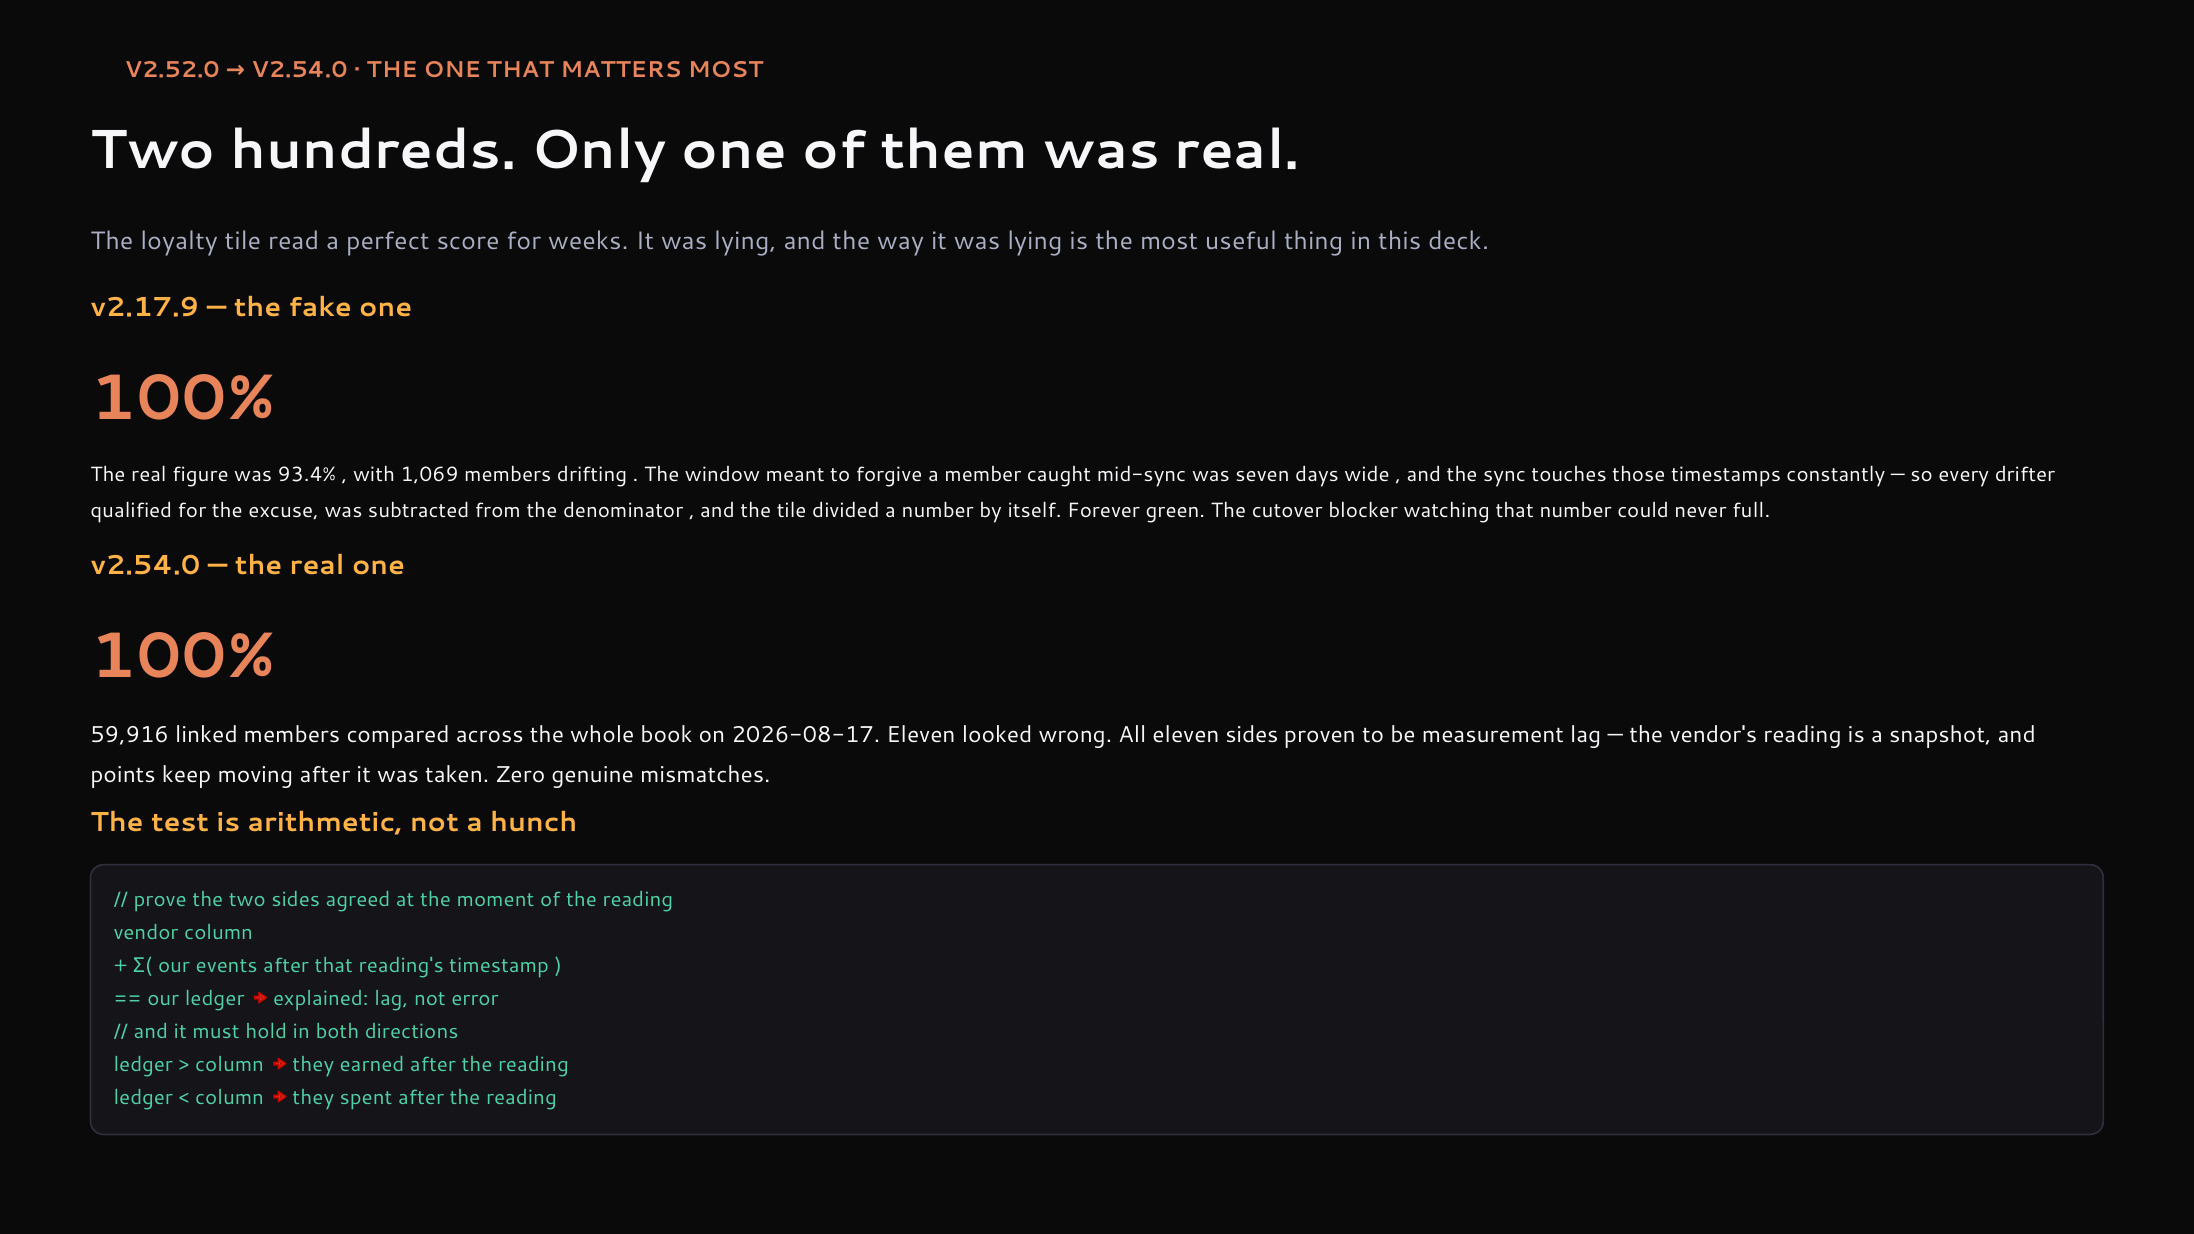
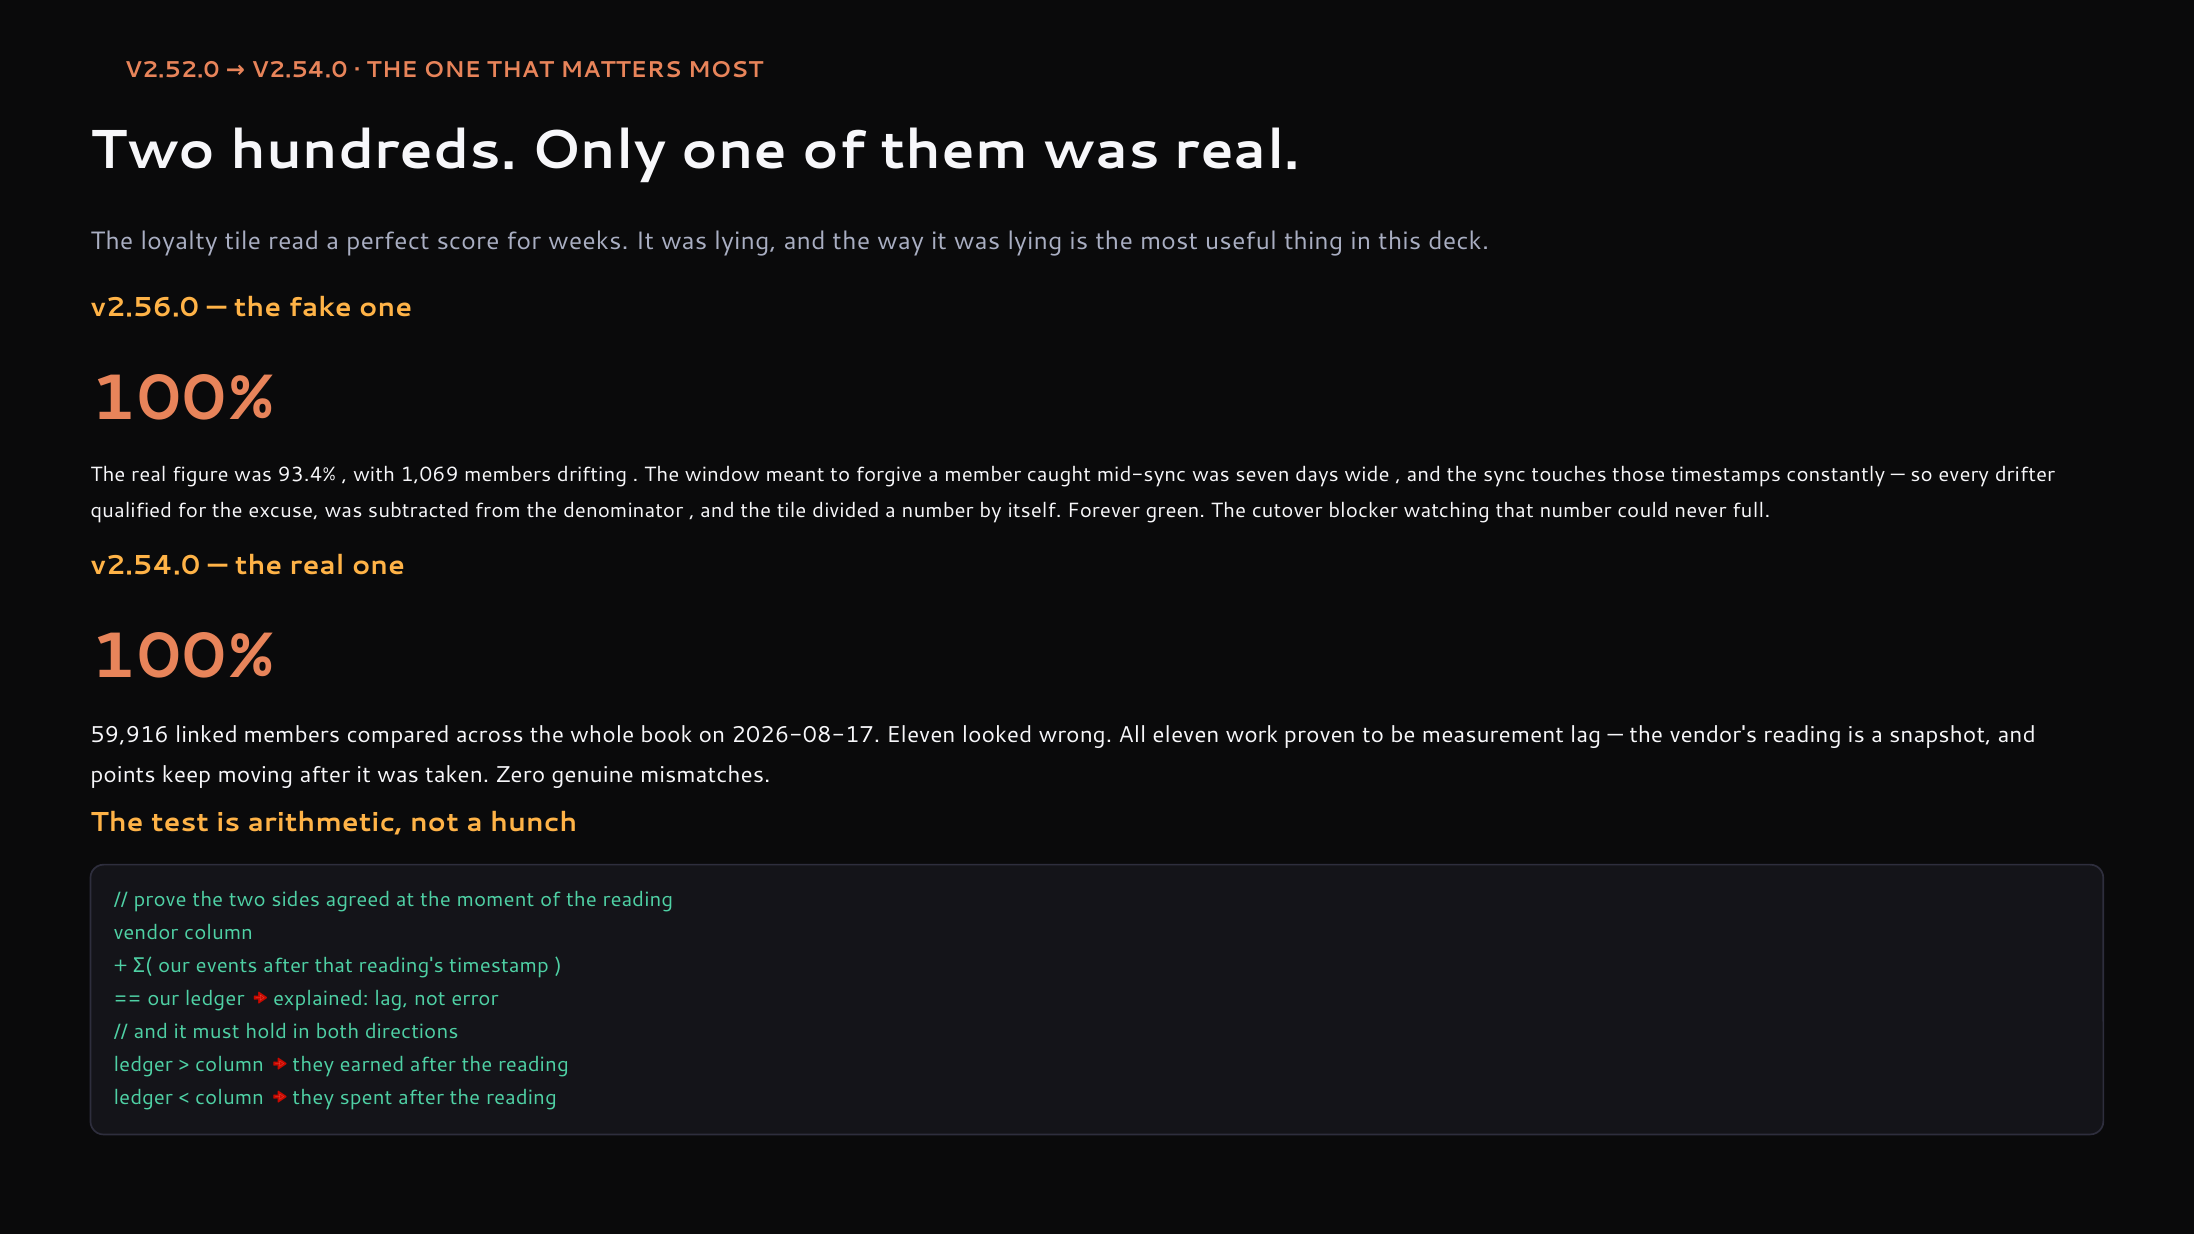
v2.17.9: v2.17.9 -> v2.56.0
eleven sides: sides -> work
